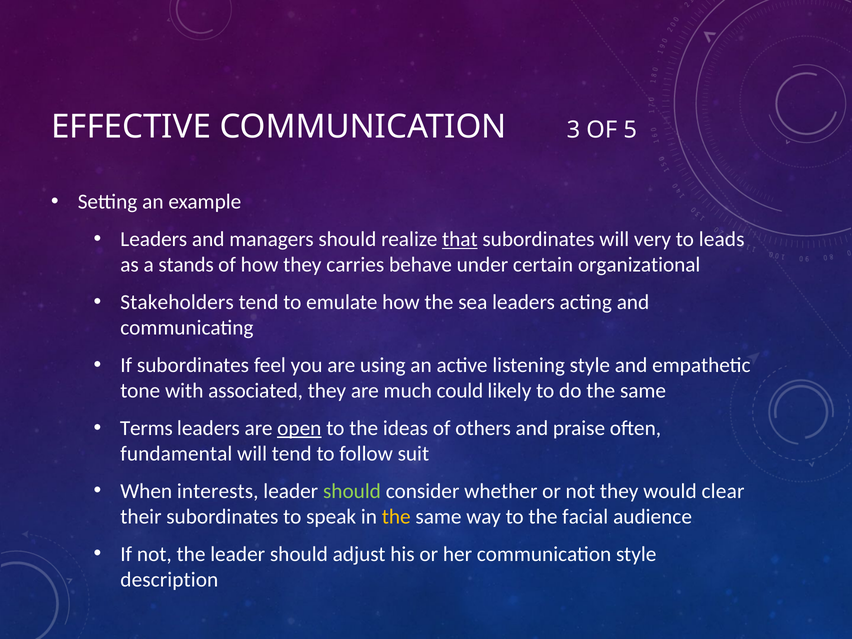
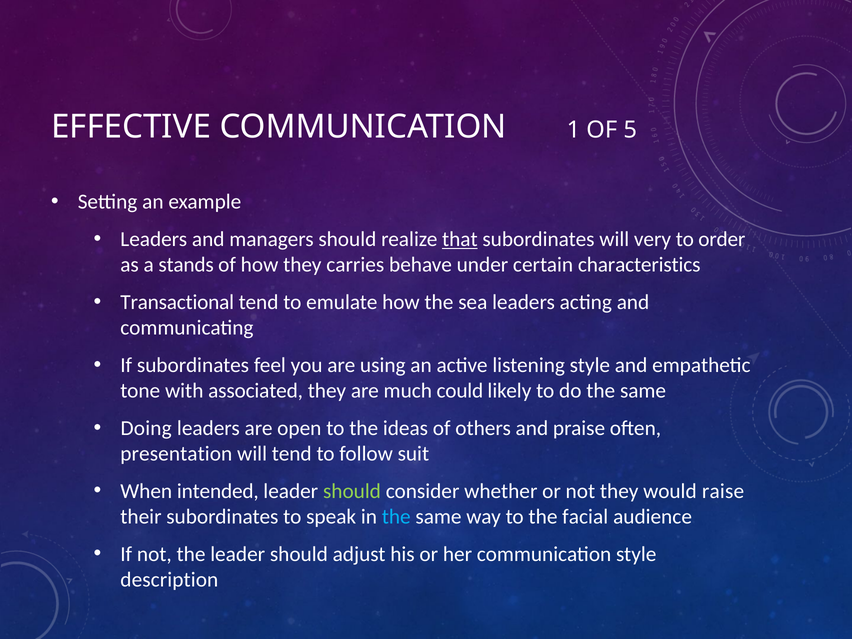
3: 3 -> 1
leads: leads -> order
organizational: organizational -> characteristics
Stakeholders: Stakeholders -> Transactional
Terms: Terms -> Doing
open underline: present -> none
fundamental: fundamental -> presentation
interests: interests -> intended
clear: clear -> raise
the at (396, 517) colour: yellow -> light blue
